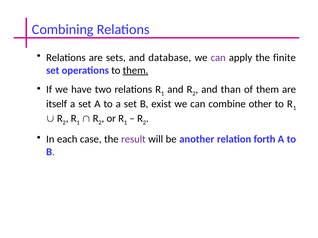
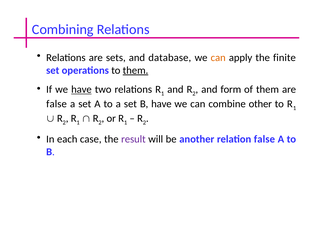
can at (218, 58) colour: purple -> orange
have at (81, 90) underline: none -> present
than: than -> form
itself at (57, 104): itself -> false
B exist: exist -> have
relation forth: forth -> false
